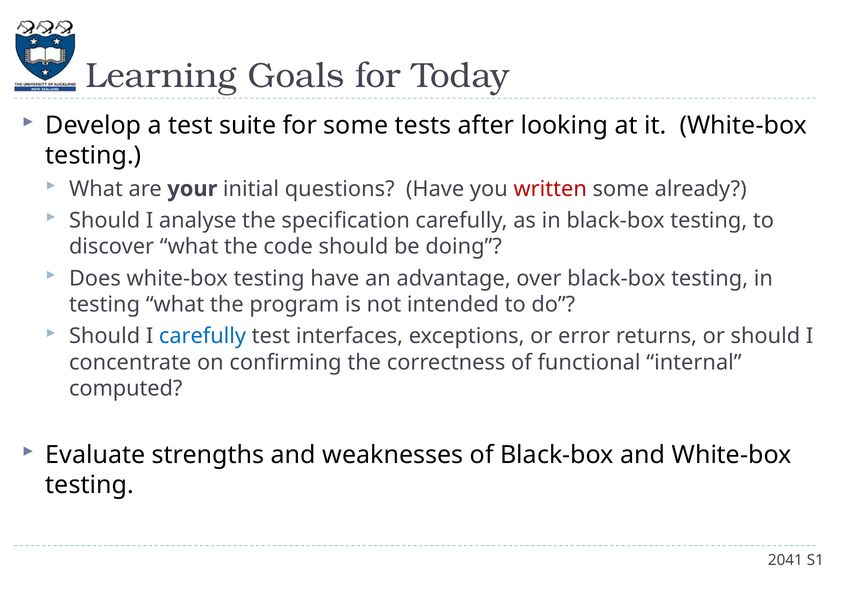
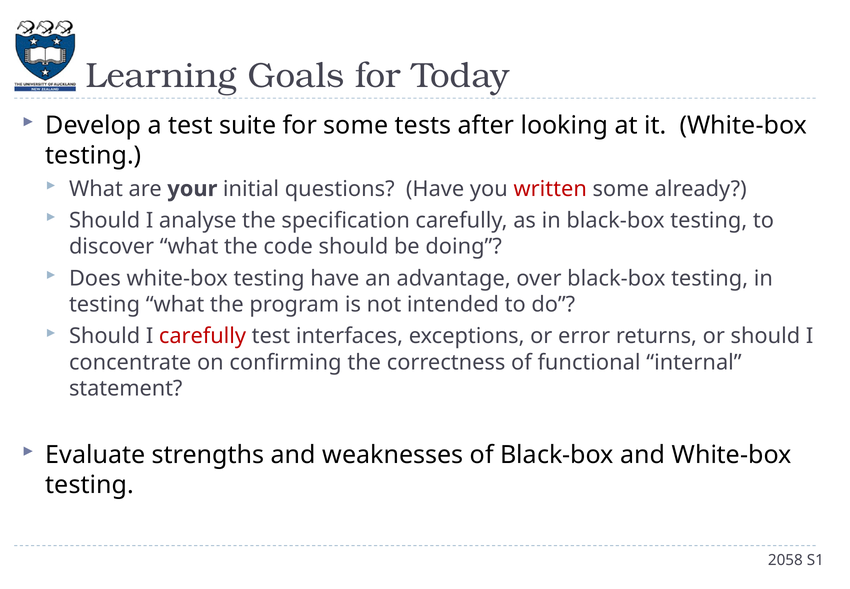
carefully at (202, 336) colour: blue -> red
computed: computed -> statement
2041: 2041 -> 2058
